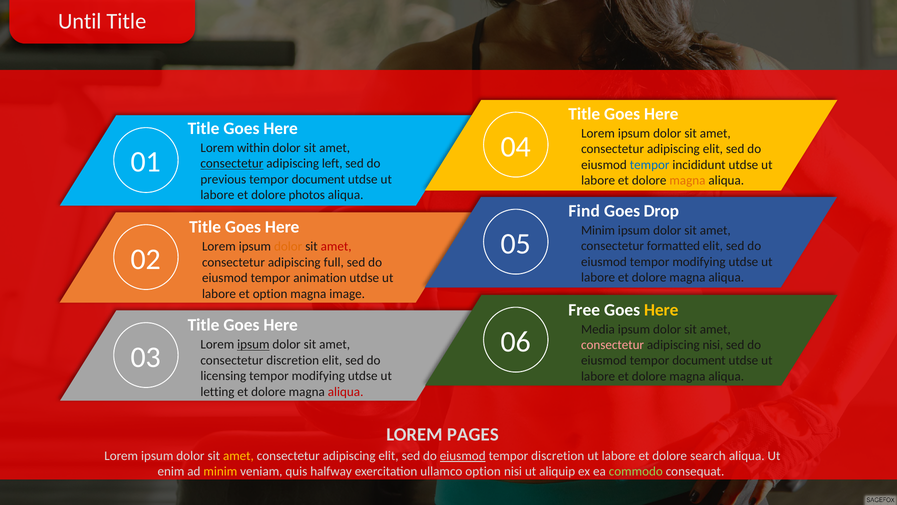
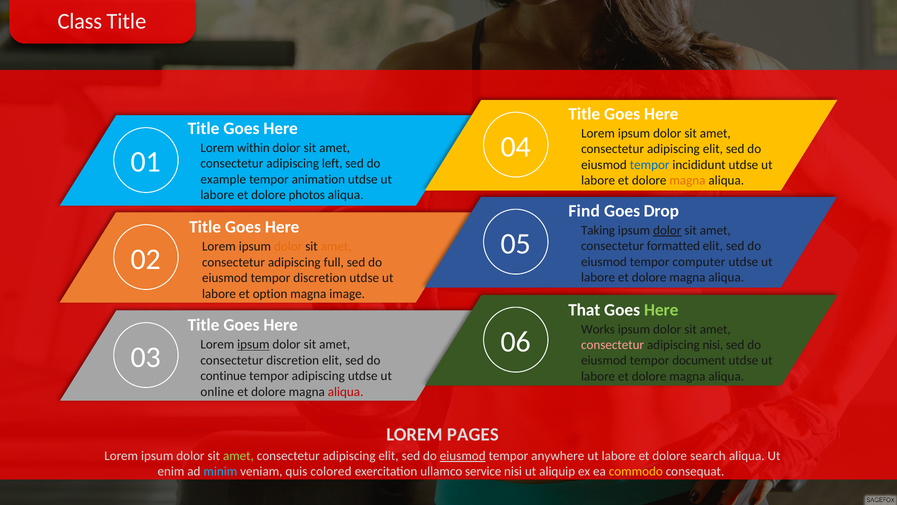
Until: Until -> Class
consectetur at (232, 163) underline: present -> none
previous: previous -> example
document at (318, 179): document -> animation
Minim at (598, 230): Minim -> Taking
dolor at (667, 230) underline: none -> present
amet at (336, 246) colour: red -> orange
eiusmod tempor modifying: modifying -> computer
tempor animation: animation -> discretion
Free: Free -> That
Here at (661, 310) colour: yellow -> light green
Media: Media -> Works
licensing: licensing -> continue
modifying at (318, 376): modifying -> adipiscing
letting: letting -> online
amet at (238, 455) colour: yellow -> light green
tempor discretion: discretion -> anywhere
minim at (220, 471) colour: yellow -> light blue
halfway: halfway -> colored
ullamco option: option -> service
commodo colour: light green -> yellow
